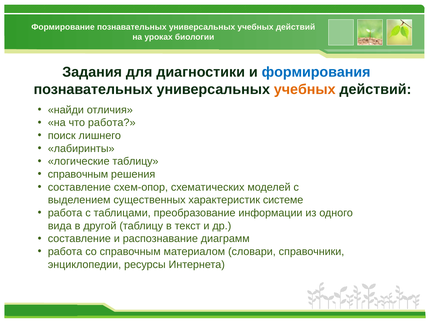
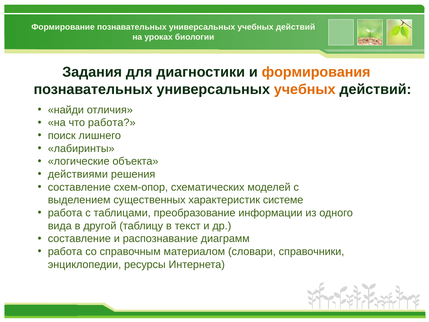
формирования colour: blue -> orange
логические таблицу: таблицу -> объекта
справочным at (78, 174): справочным -> действиями
